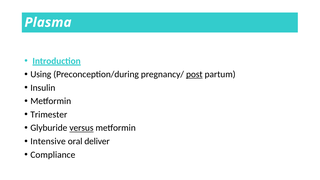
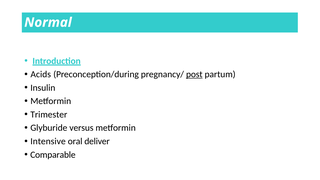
Plasma: Plasma -> Normal
Using: Using -> Acids
versus underline: present -> none
Compliance: Compliance -> Comparable
